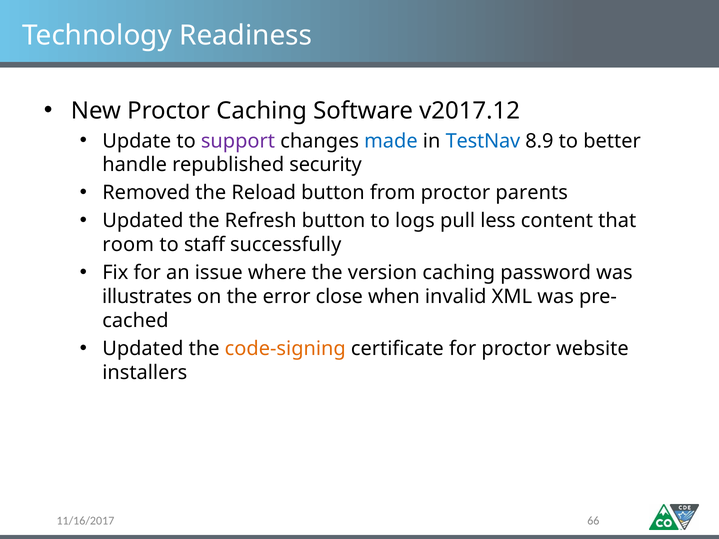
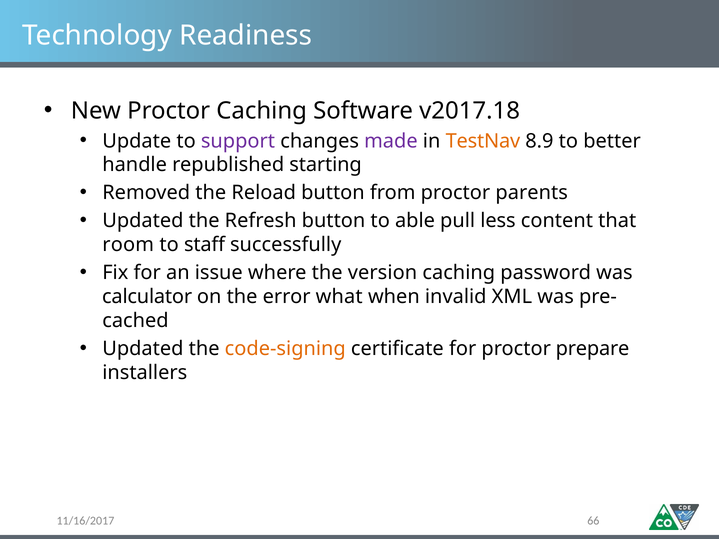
v2017.12: v2017.12 -> v2017.18
made colour: blue -> purple
TestNav colour: blue -> orange
security: security -> starting
logs: logs -> able
illustrates: illustrates -> calculator
close: close -> what
website: website -> prepare
